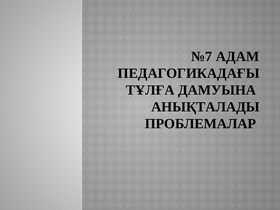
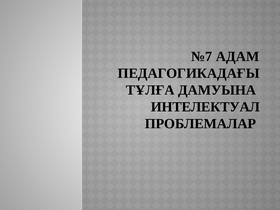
АНЫҚТАЛАДЫ: АНЫҚТАЛАДЫ -> ИНТЕЛЕКТУАЛ
